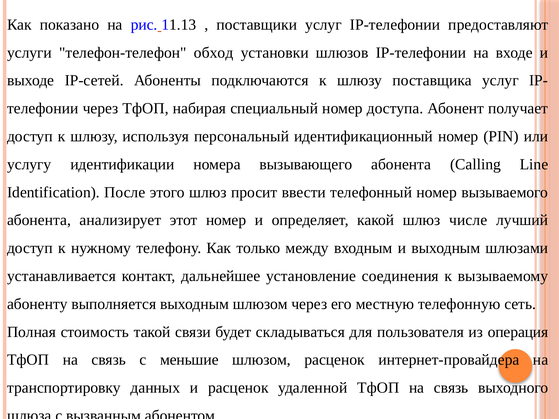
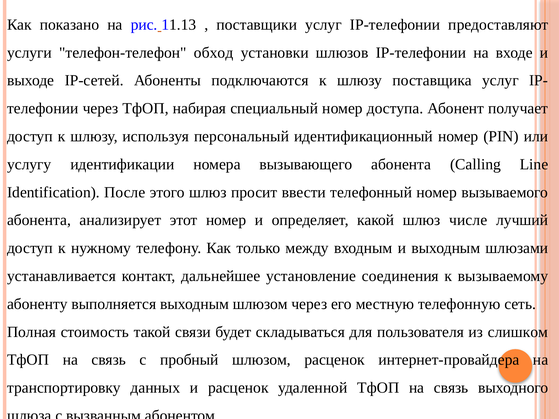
операция: операция -> слишком
меньшие: меньшие -> пробный
